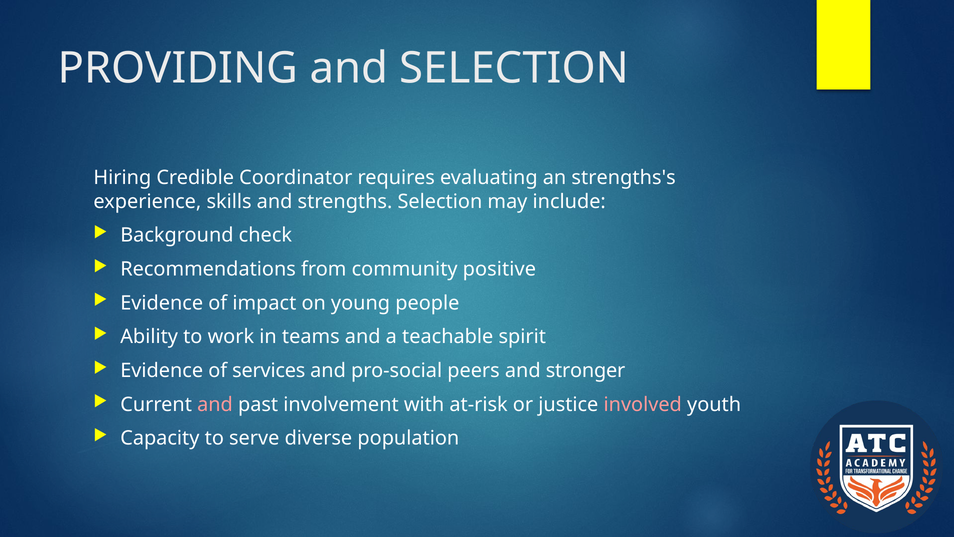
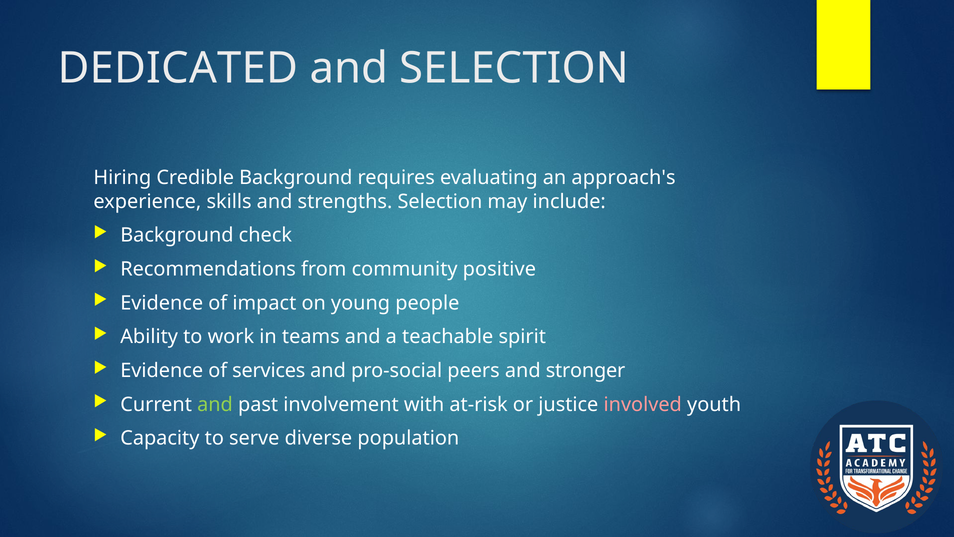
PROVIDING: PROVIDING -> DEDICATED
Credible Coordinator: Coordinator -> Background
strengths's: strengths's -> approach's
and at (215, 404) colour: pink -> light green
